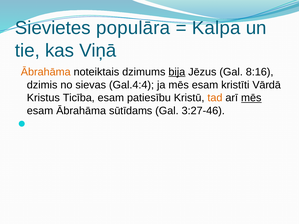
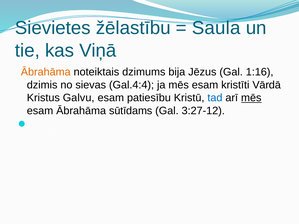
populāra: populāra -> žēlastību
Kalpa: Kalpa -> Saula
bija underline: present -> none
8:16: 8:16 -> 1:16
Ticība: Ticība -> Galvu
tad colour: orange -> blue
3:27-46: 3:27-46 -> 3:27-12
